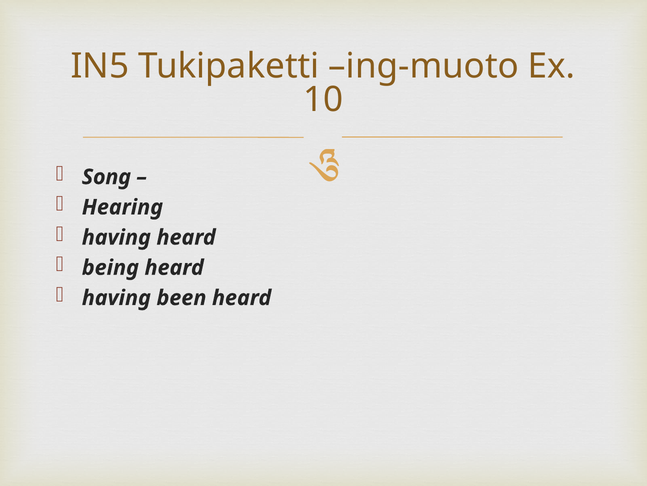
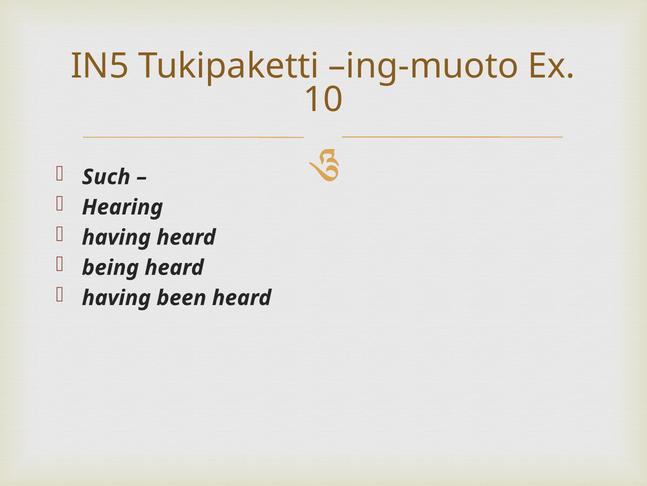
Song: Song -> Such
